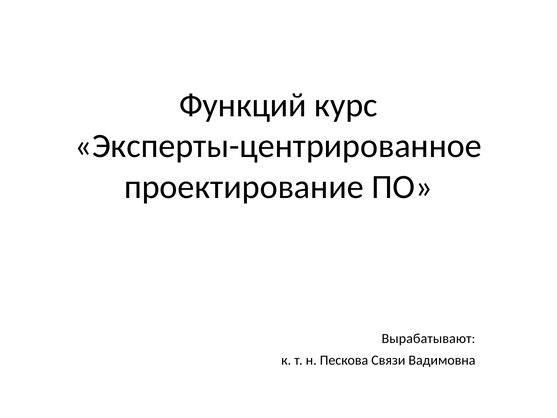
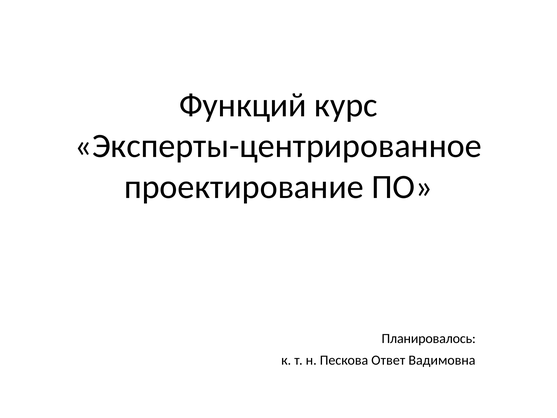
Вырабатывают: Вырабатывают -> Планировалось
Связи: Связи -> Ответ
